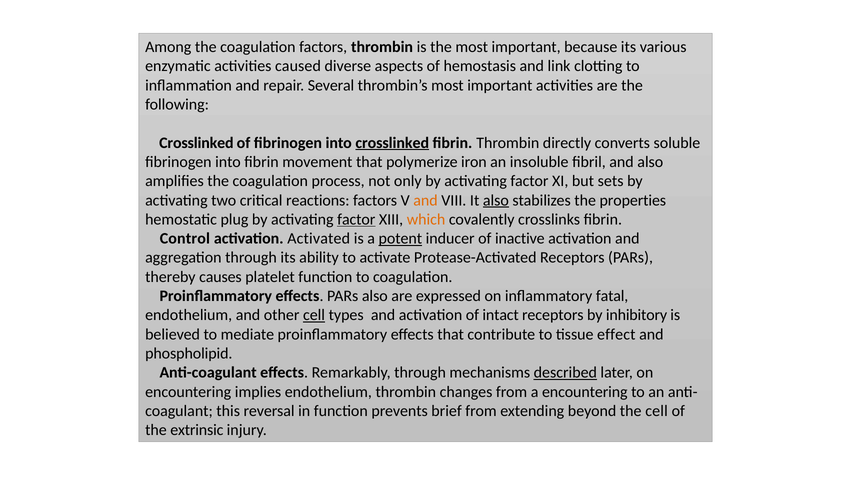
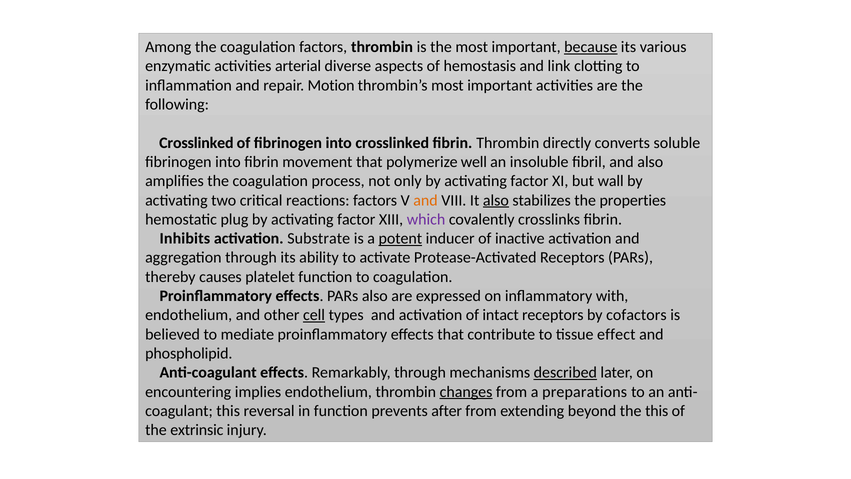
because underline: none -> present
caused: caused -> arterial
Several: Several -> Motion
crosslinked at (392, 143) underline: present -> none
iron: iron -> well
sets: sets -> wall
factor at (356, 219) underline: present -> none
which colour: orange -> purple
Control: Control -> Inhibits
Activated: Activated -> Substrate
fatal: fatal -> with
inhibitory: inhibitory -> cofactors
changes underline: none -> present
a encountering: encountering -> preparations
brief: brief -> after
the cell: cell -> this
